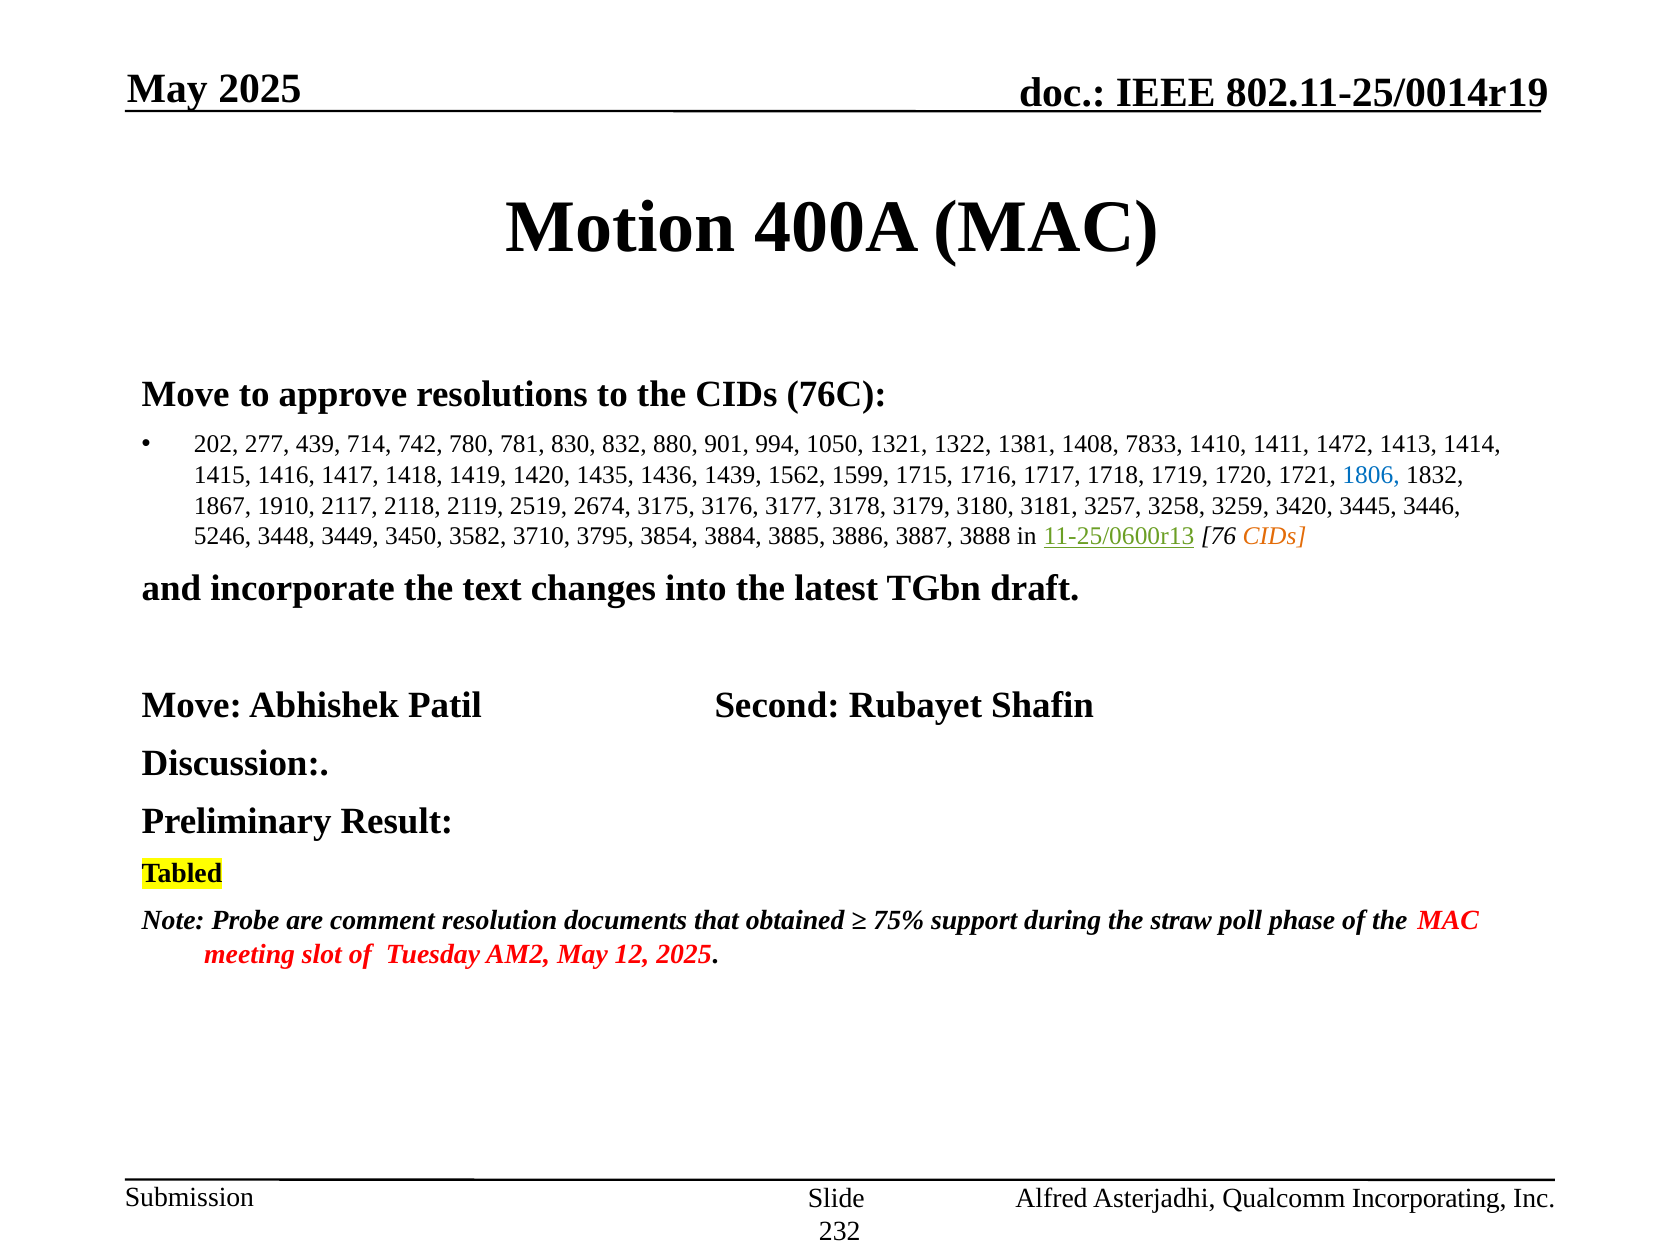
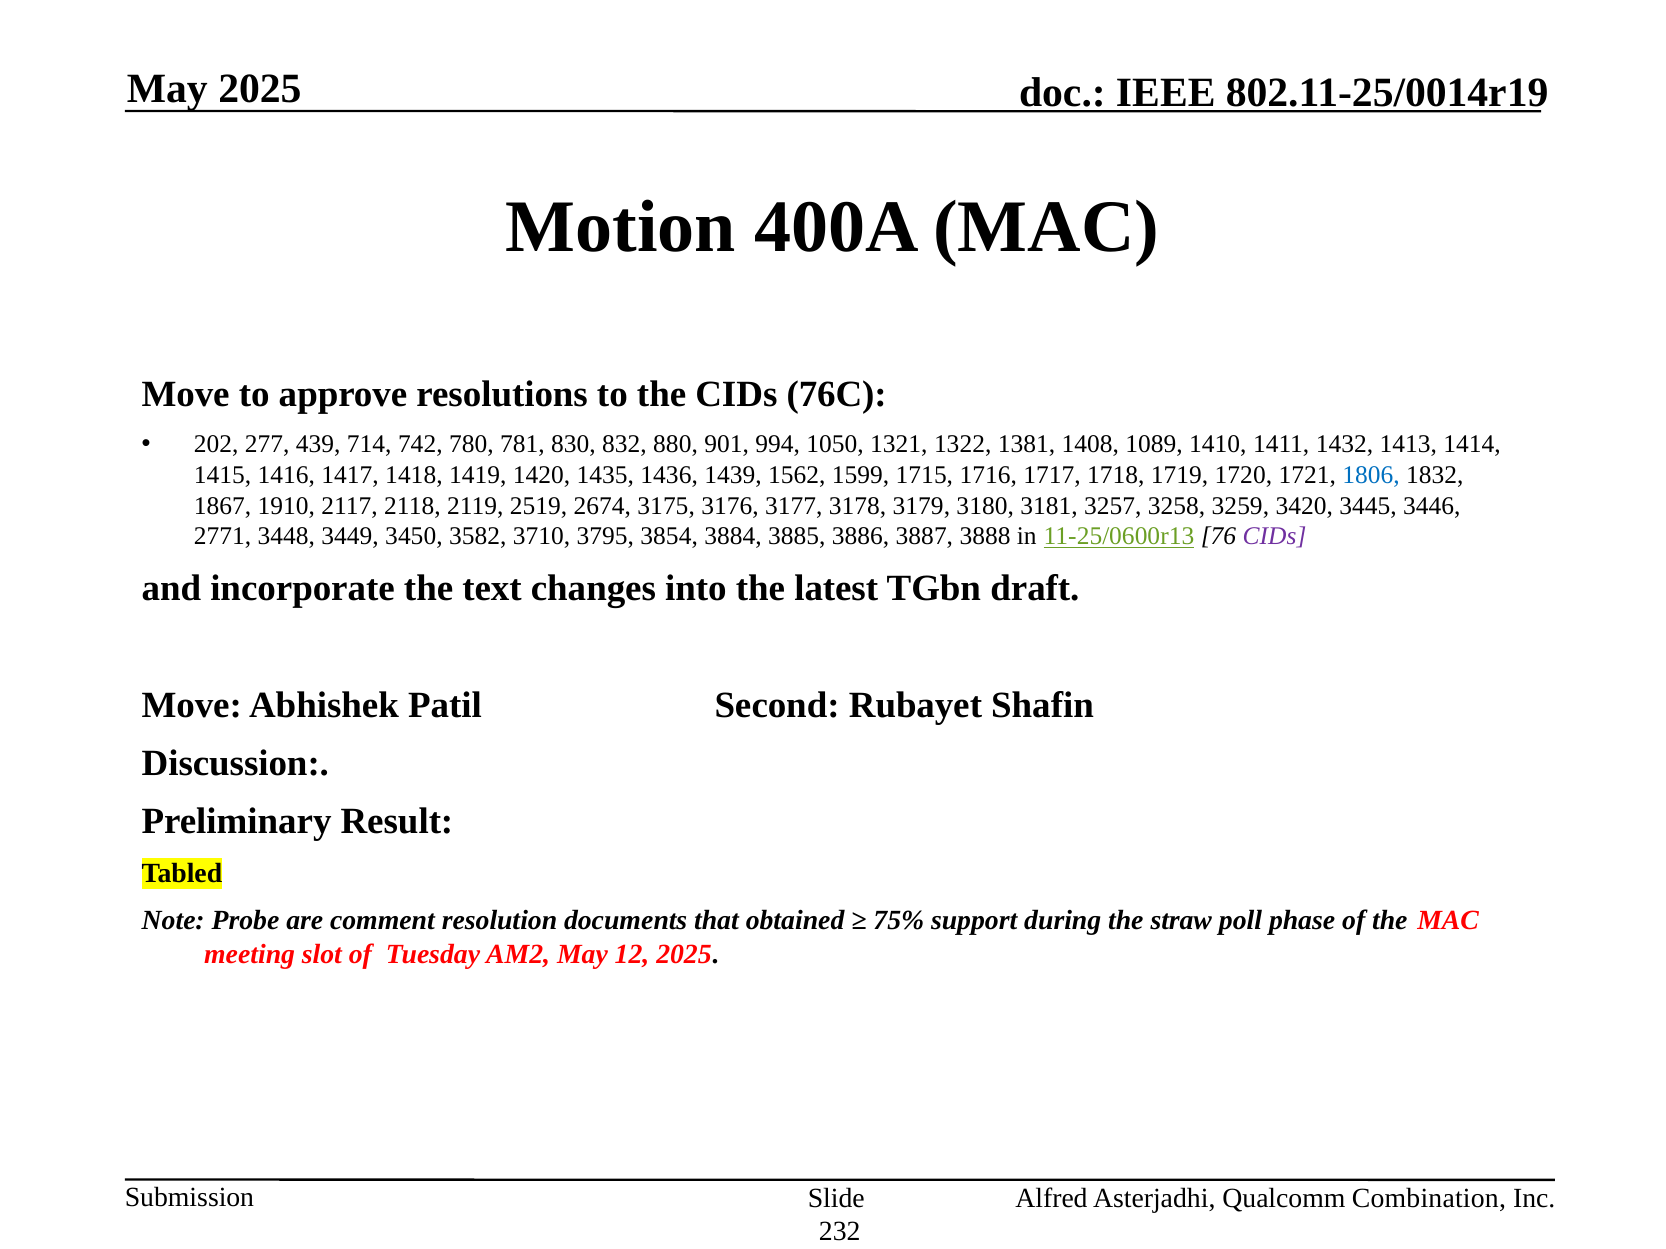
7833: 7833 -> 1089
1472: 1472 -> 1432
5246: 5246 -> 2771
CIDs at (1274, 536) colour: orange -> purple
Incorporating: Incorporating -> Combination
